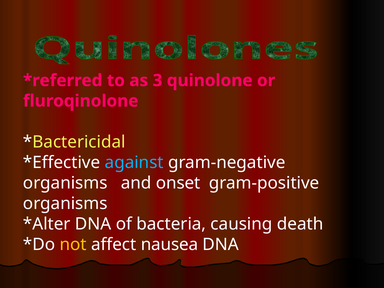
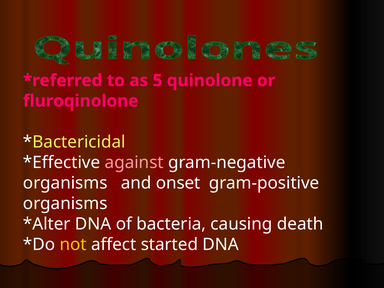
3: 3 -> 5
against colour: light blue -> pink
nausea: nausea -> started
